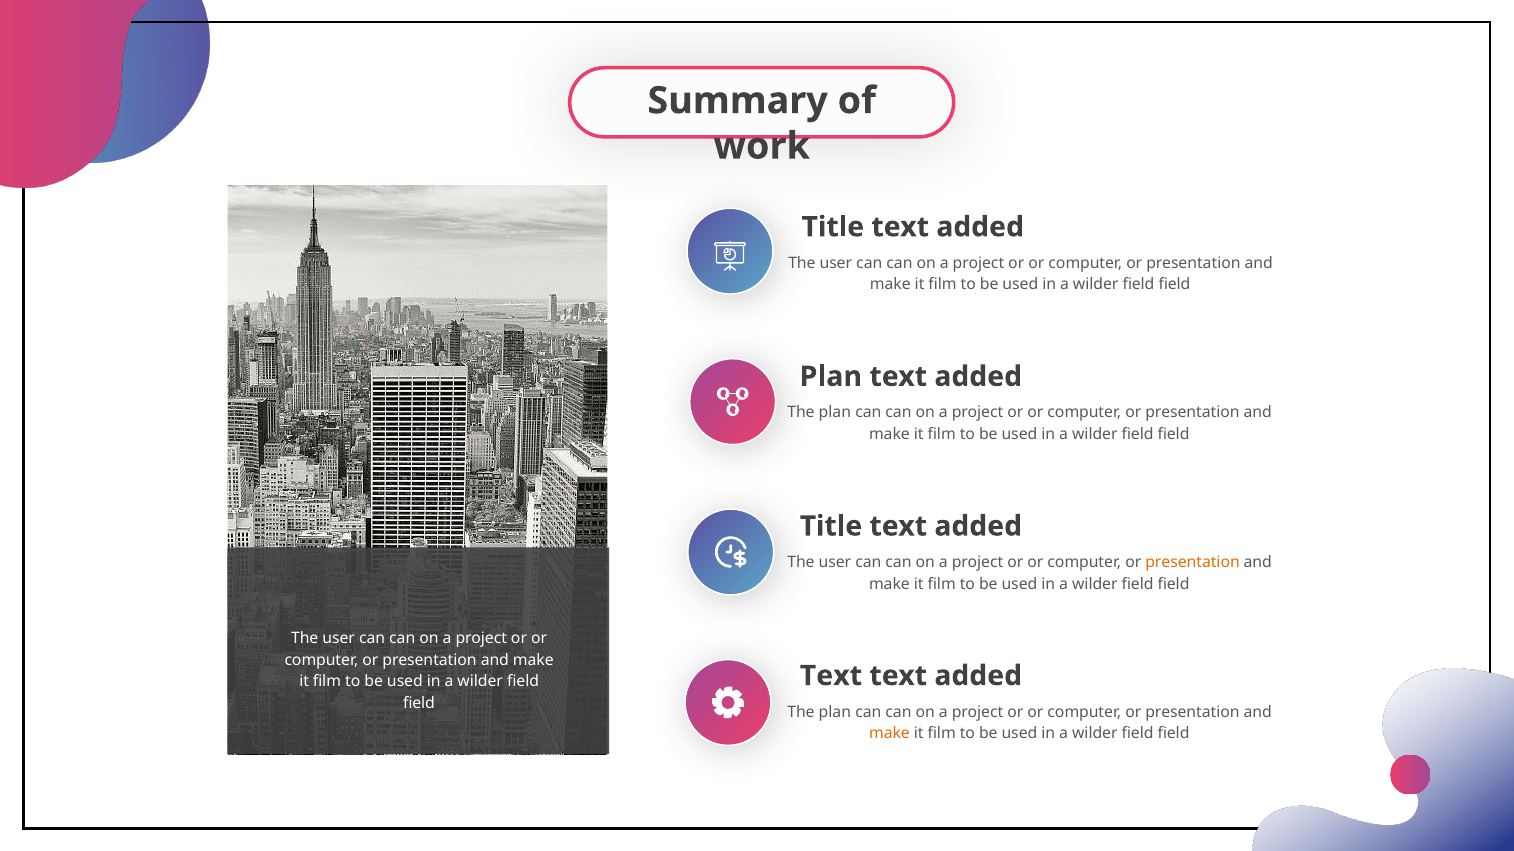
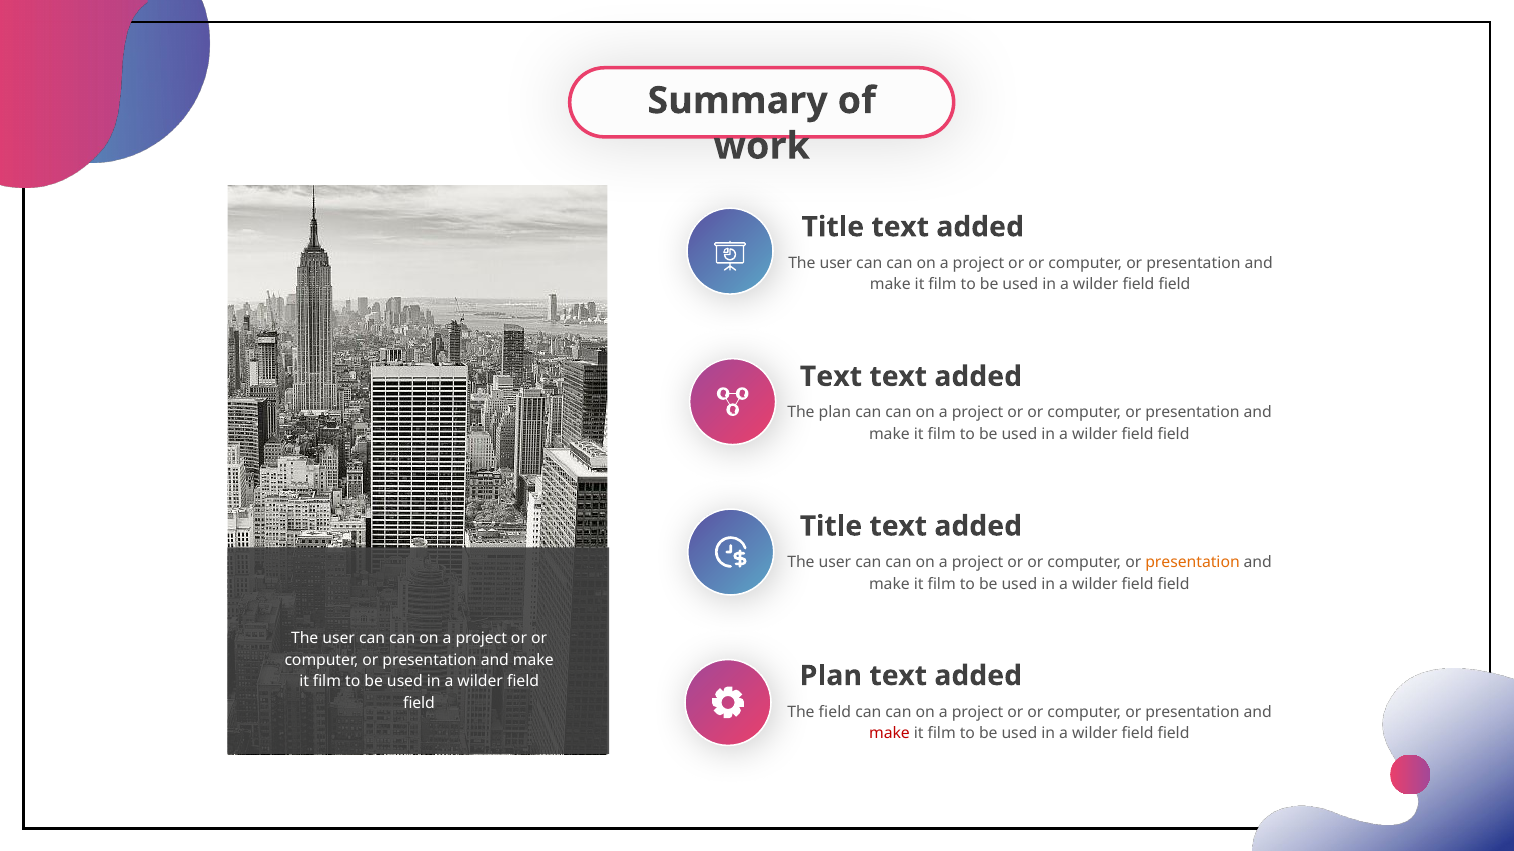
Plan at (831, 377): Plan -> Text
Text at (831, 676): Text -> Plan
plan at (835, 712): plan -> field
make at (889, 734) colour: orange -> red
